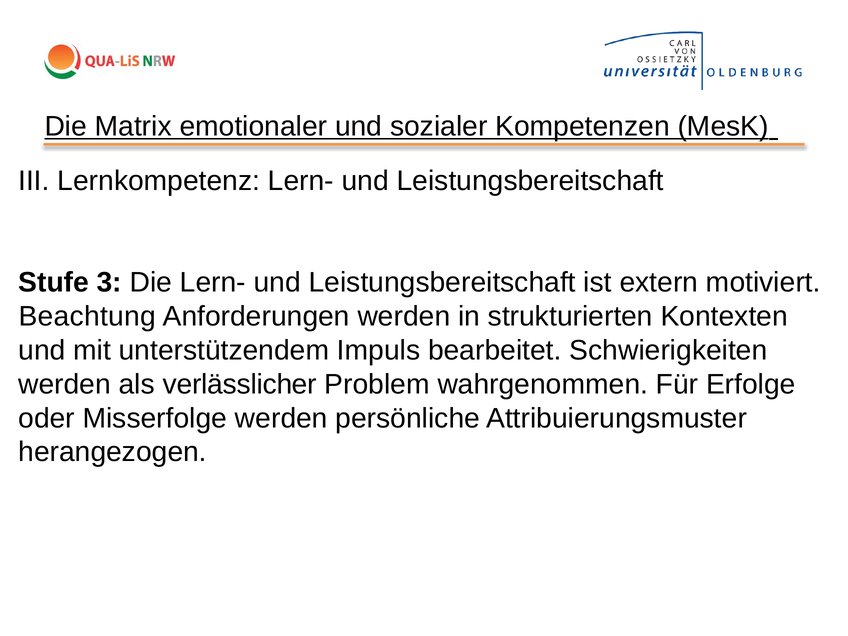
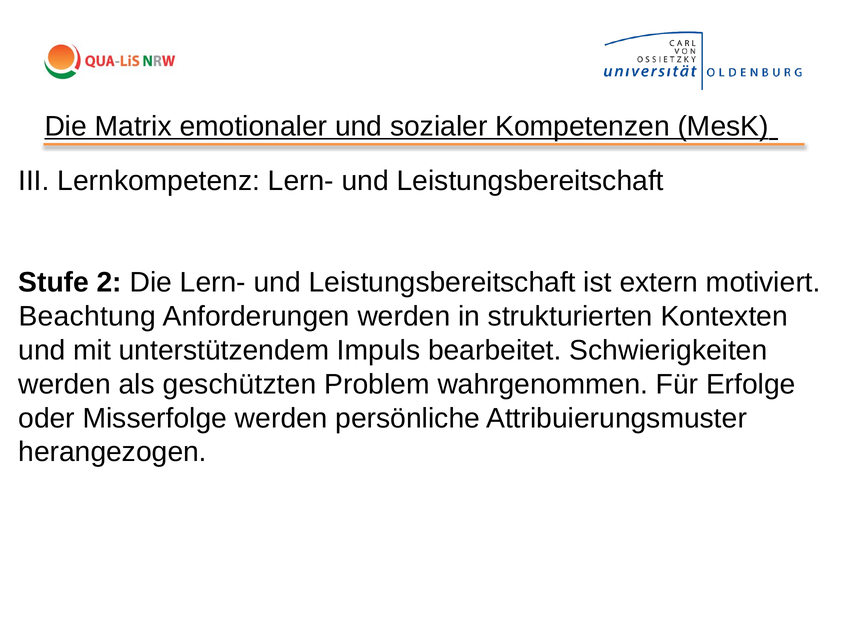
3: 3 -> 2
verlässlicher: verlässlicher -> geschützten
